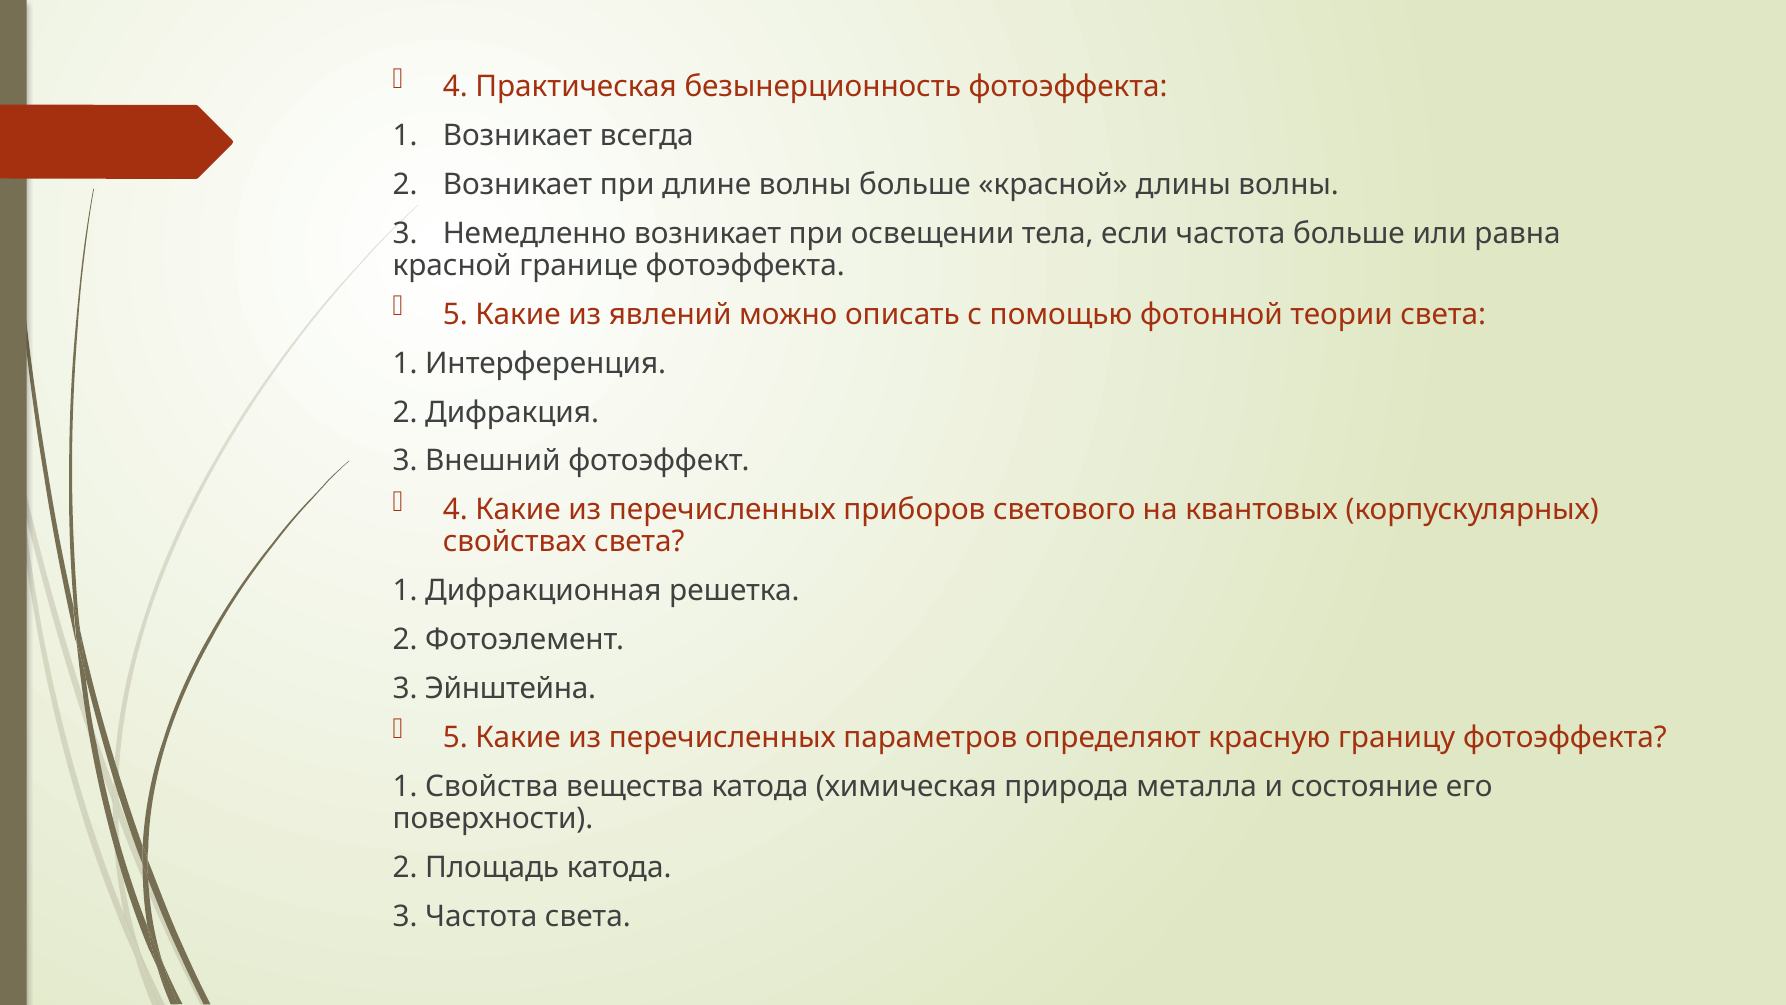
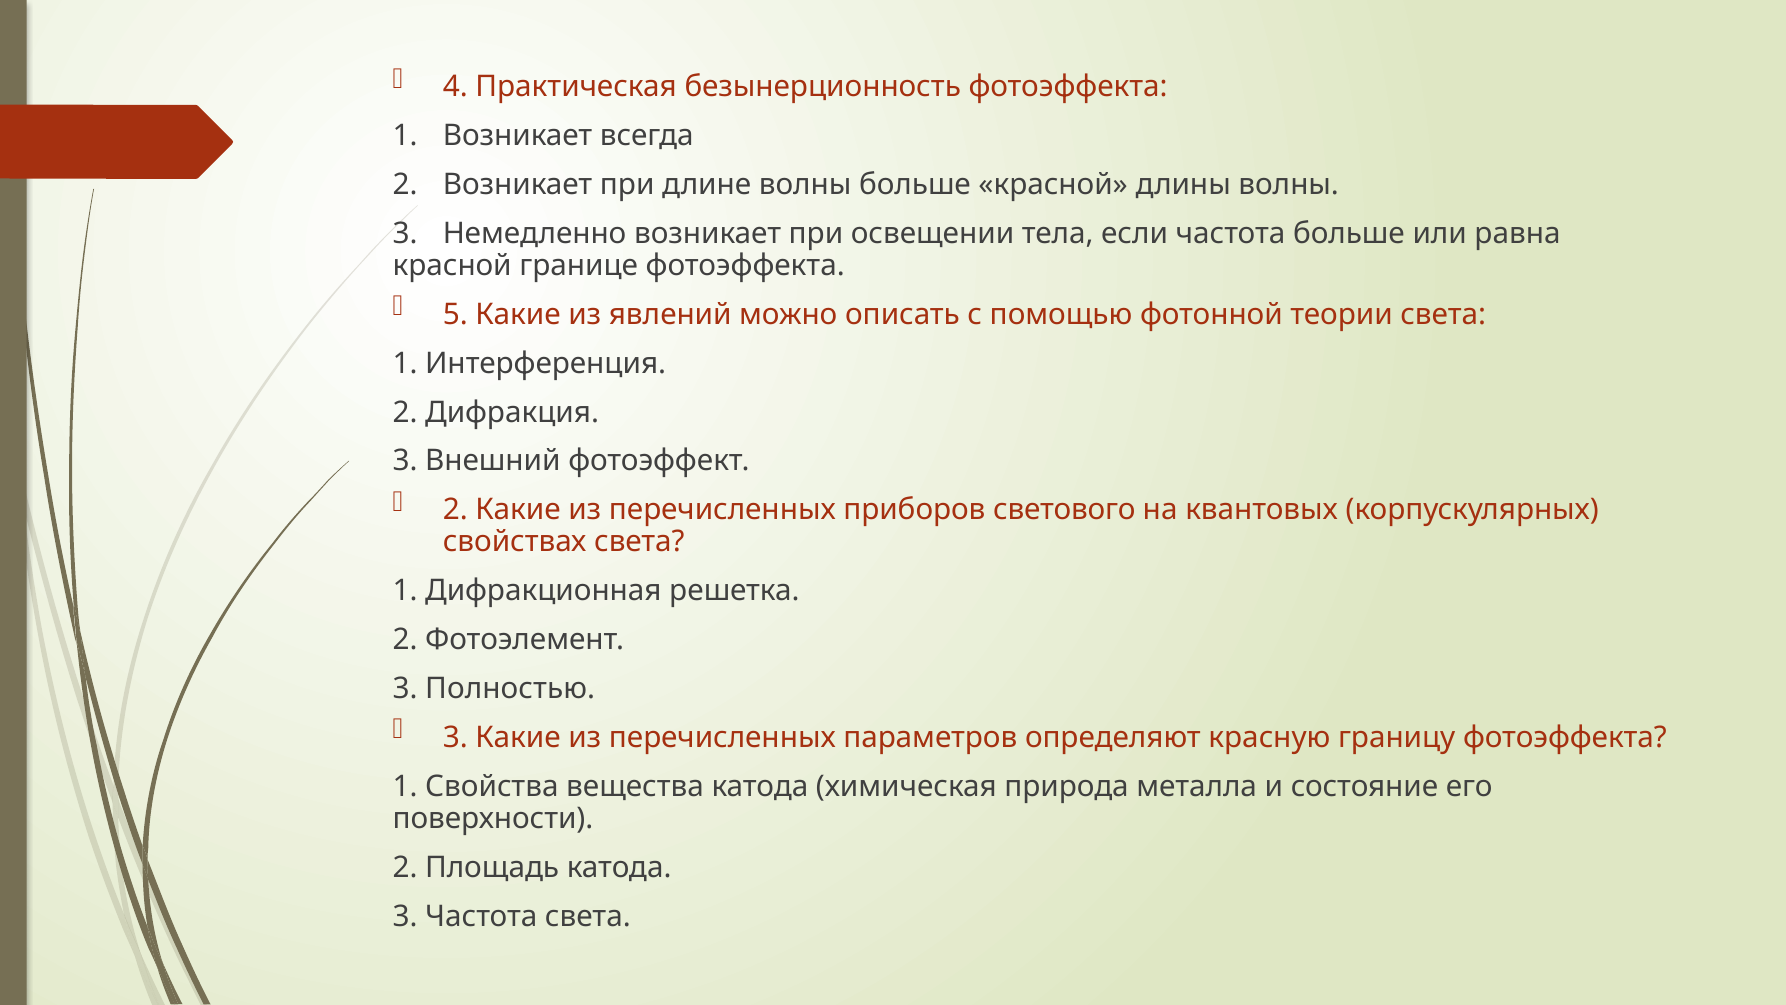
4 at (455, 510): 4 -> 2
Эйнштейна: Эйнштейна -> Полностью
5 at (455, 737): 5 -> 3
